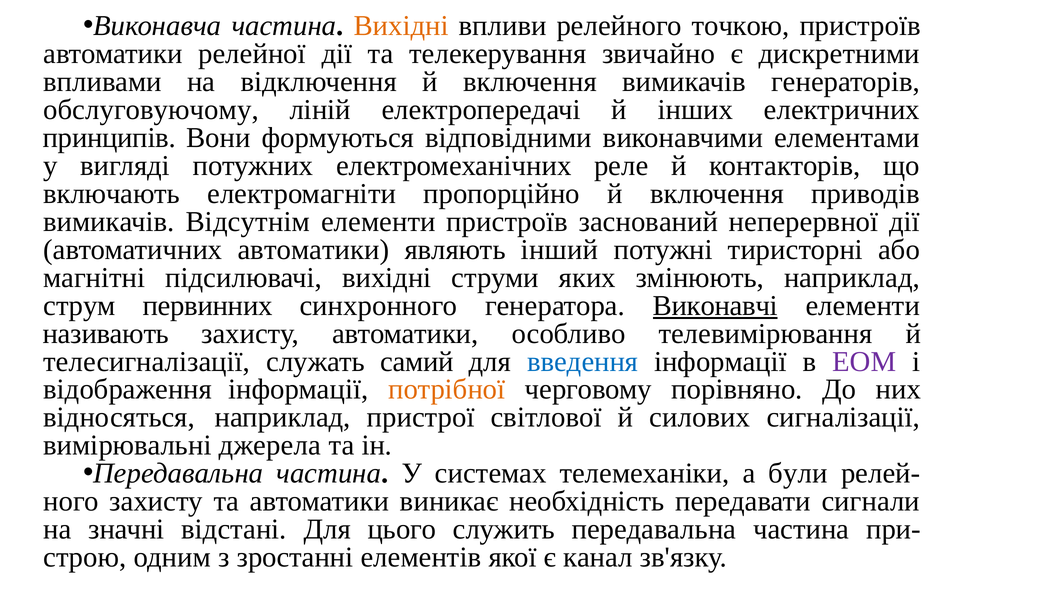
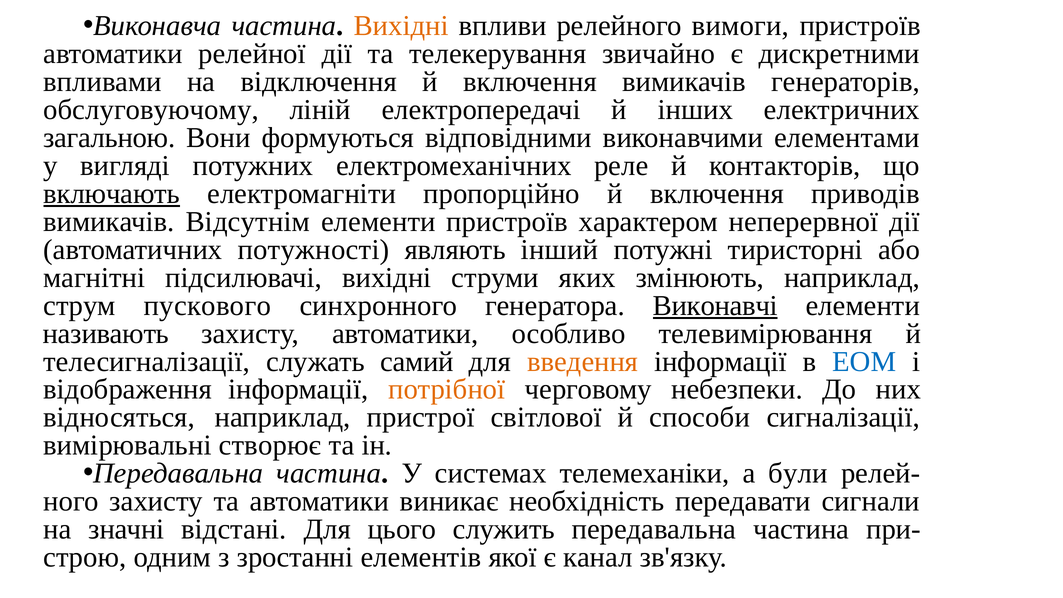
точкою: точкою -> вимоги
принципів: принципів -> загальною
включають underline: none -> present
заснований: заснований -> характером
автоматичних автоматики: автоматики -> потужності
первинних: первинних -> пускового
введення colour: blue -> orange
ЕОМ colour: purple -> blue
порівняно: порівняно -> небезпеки
силових: силових -> способи
джерела: джерела -> створює
